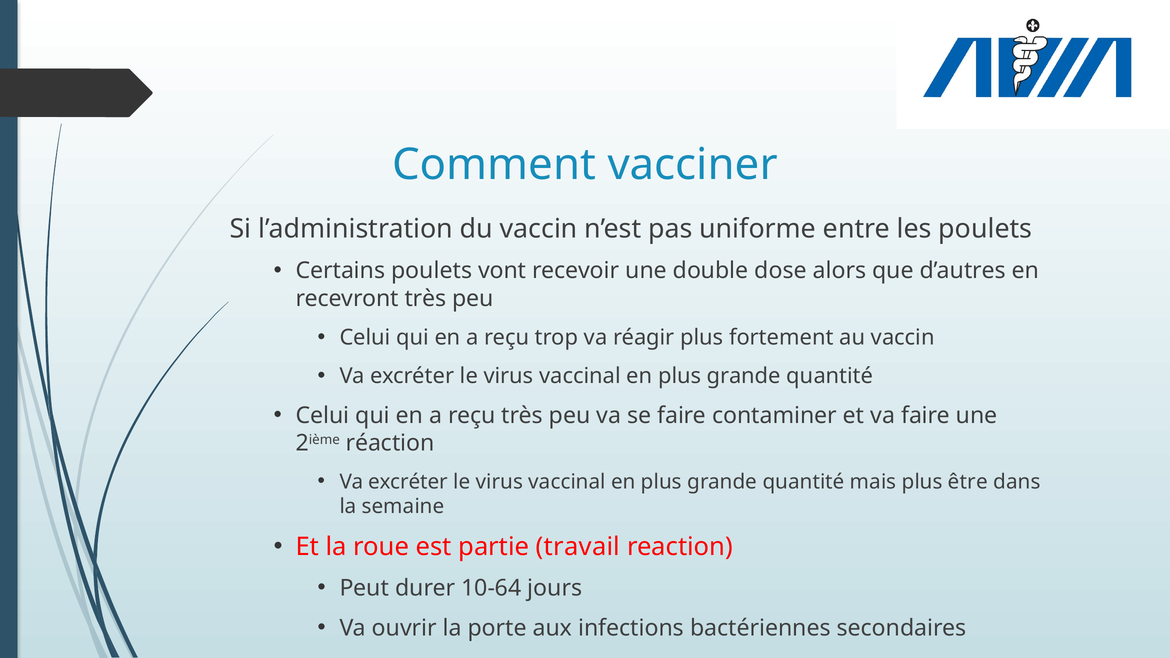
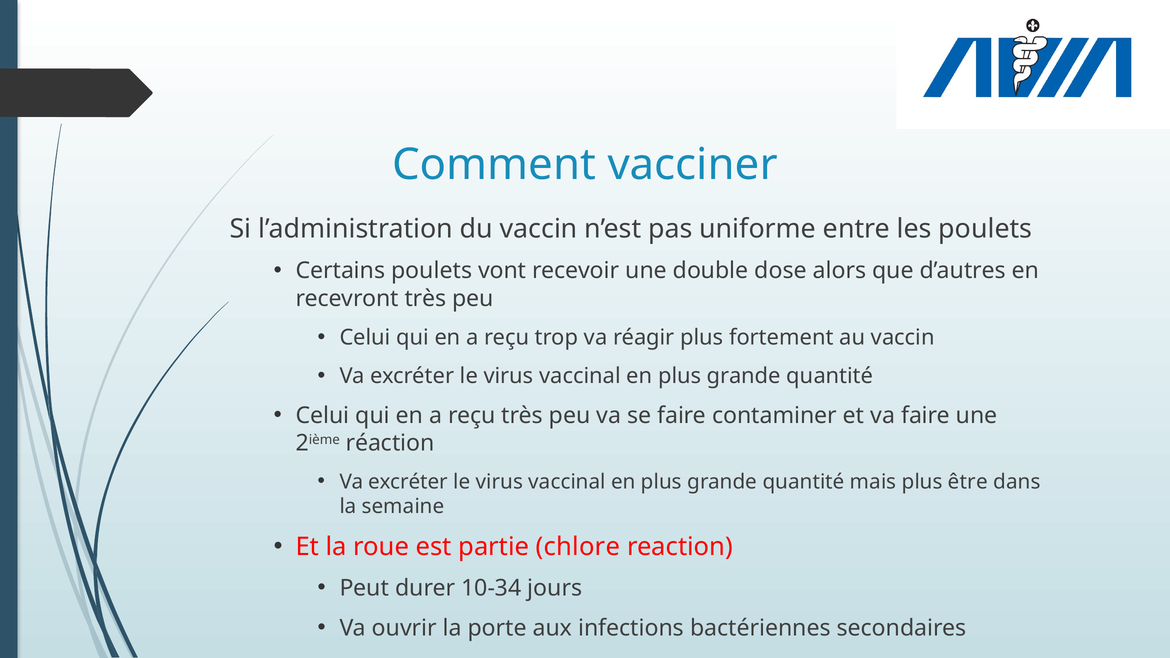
travail: travail -> chlore
10-64: 10-64 -> 10-34
